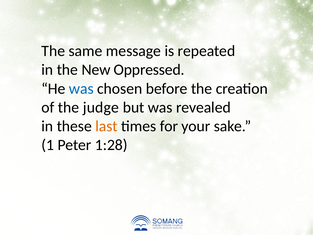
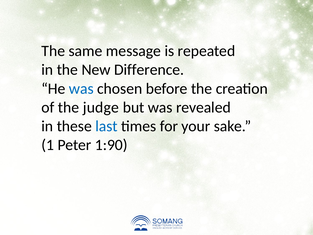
Oppressed: Oppressed -> Difference
last colour: orange -> blue
1:28: 1:28 -> 1:90
